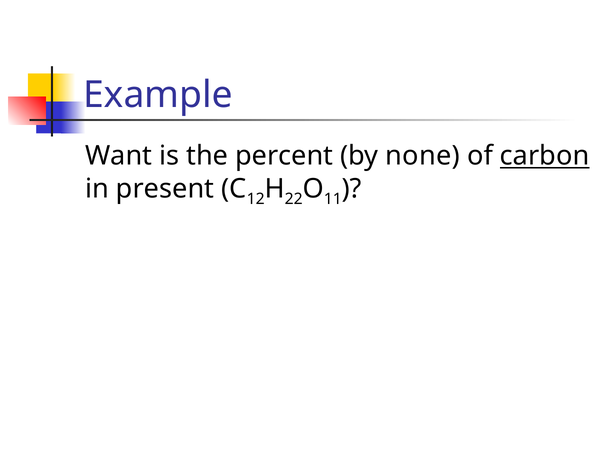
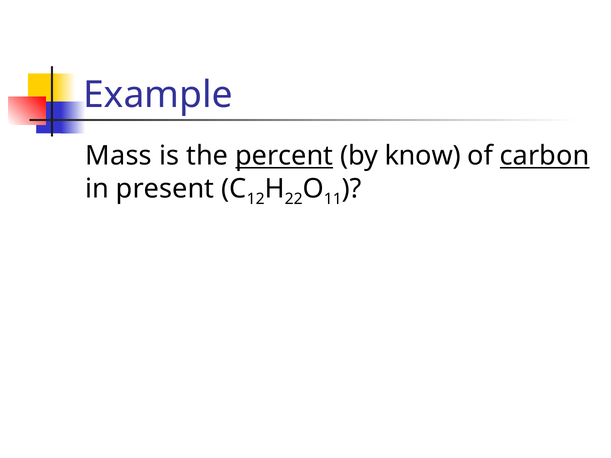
Want: Want -> Mass
percent underline: none -> present
none: none -> know
